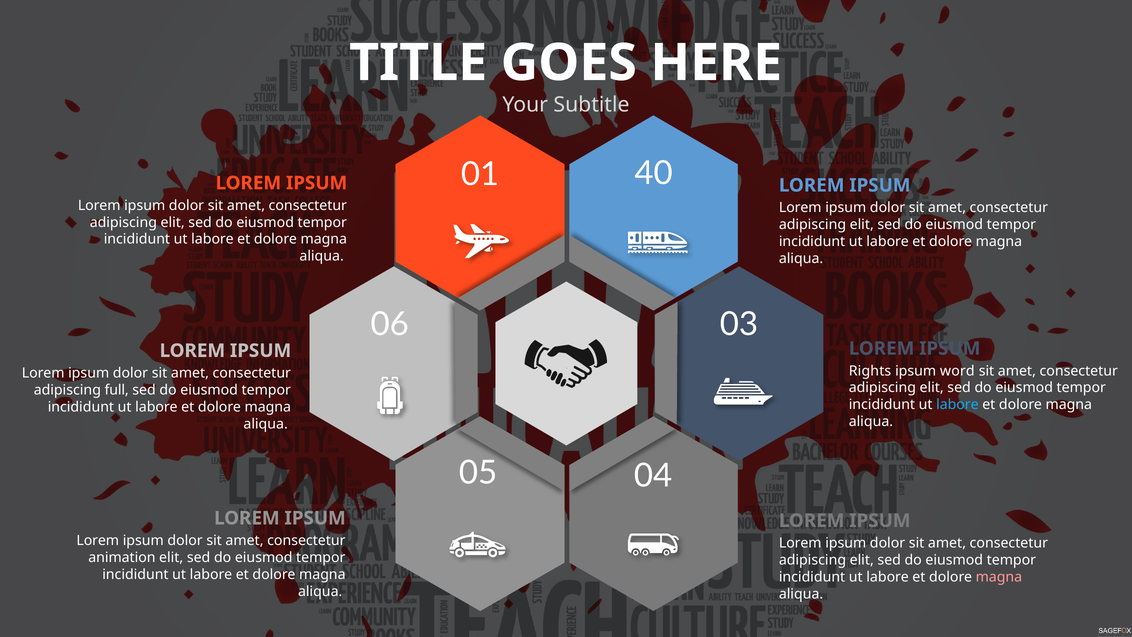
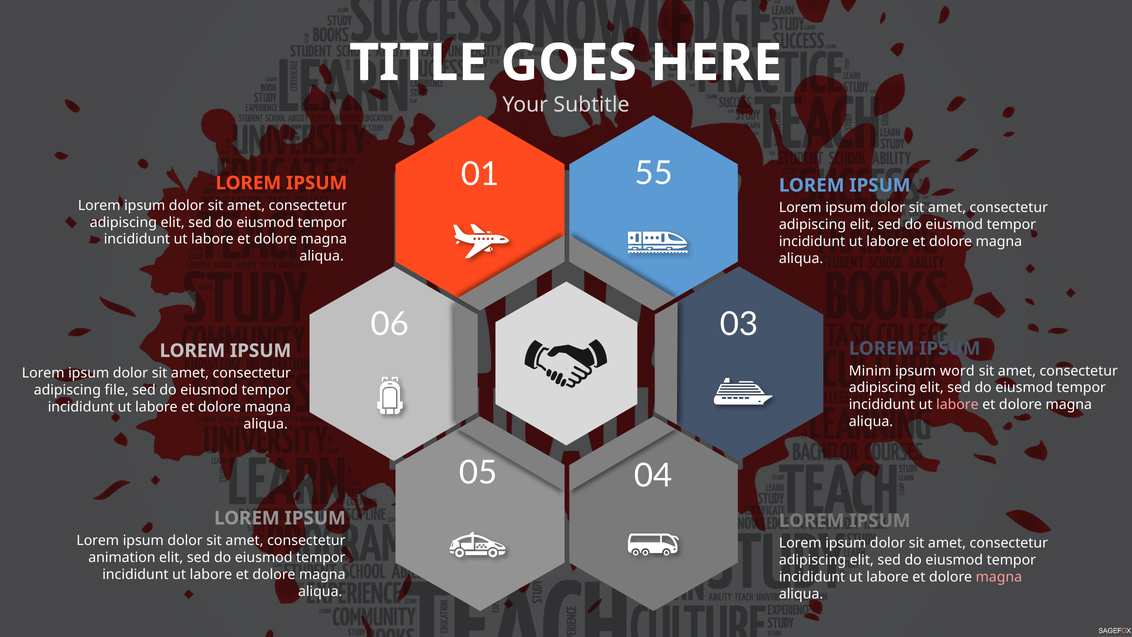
40: 40 -> 55
Rights: Rights -> Minim
full: full -> file
labore at (957, 405) colour: light blue -> pink
